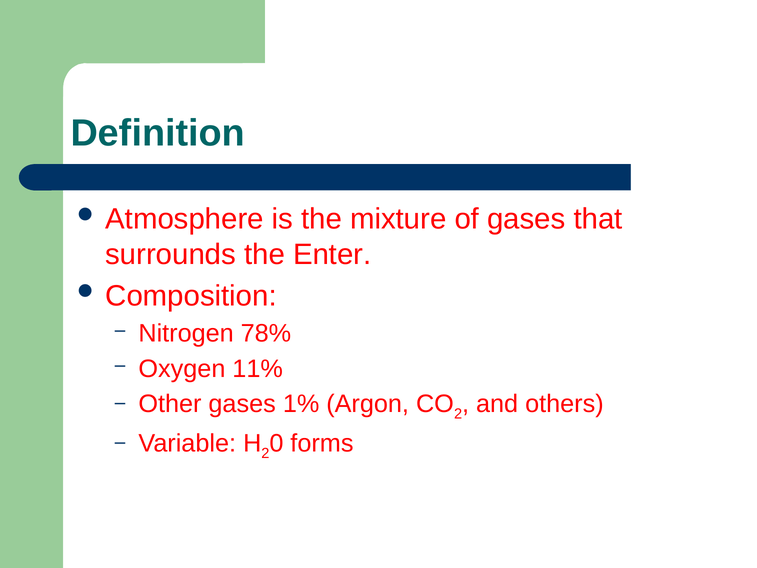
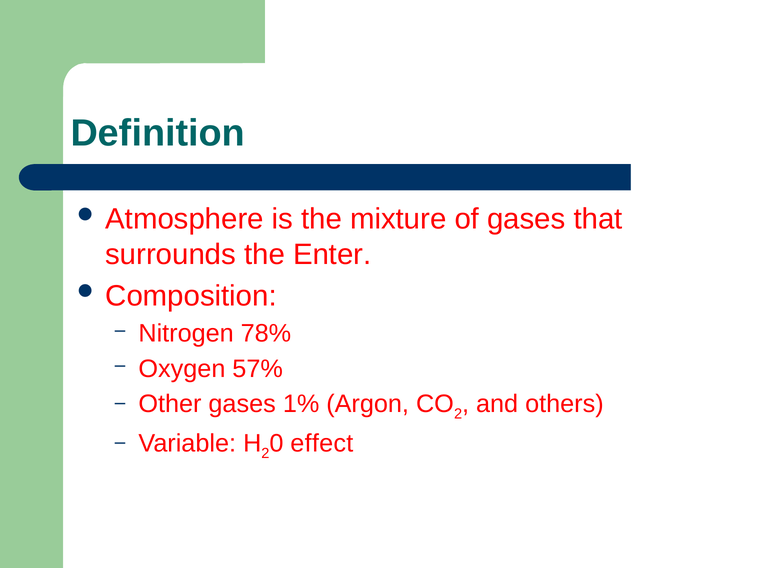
11%: 11% -> 57%
forms: forms -> effect
